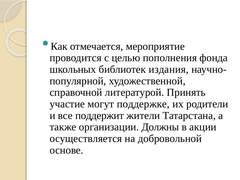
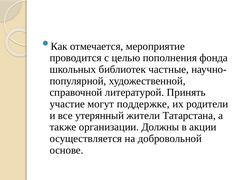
издания: издания -> частные
поддержит: поддержит -> утерянный
